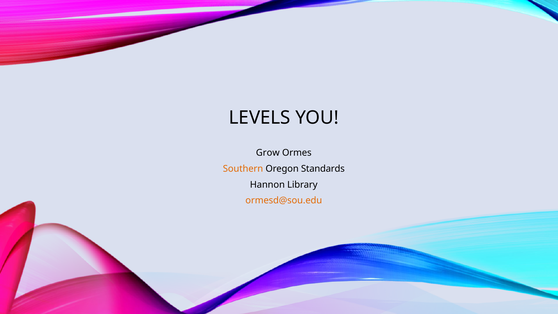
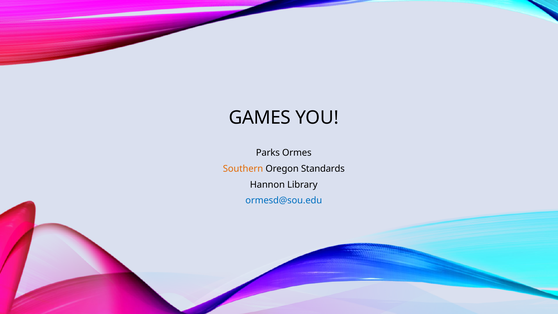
LEVELS: LEVELS -> GAMES
Grow: Grow -> Parks
ormesd@sou.edu colour: orange -> blue
